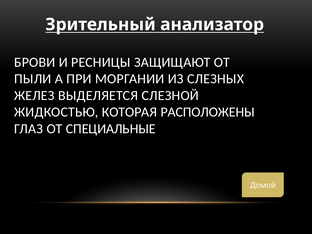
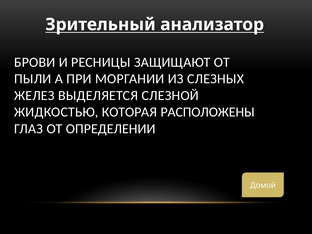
СПЕЦИАЛЬНЫЕ: СПЕЦИАЛЬНЫЕ -> ОПРЕДЕЛЕНИИ
